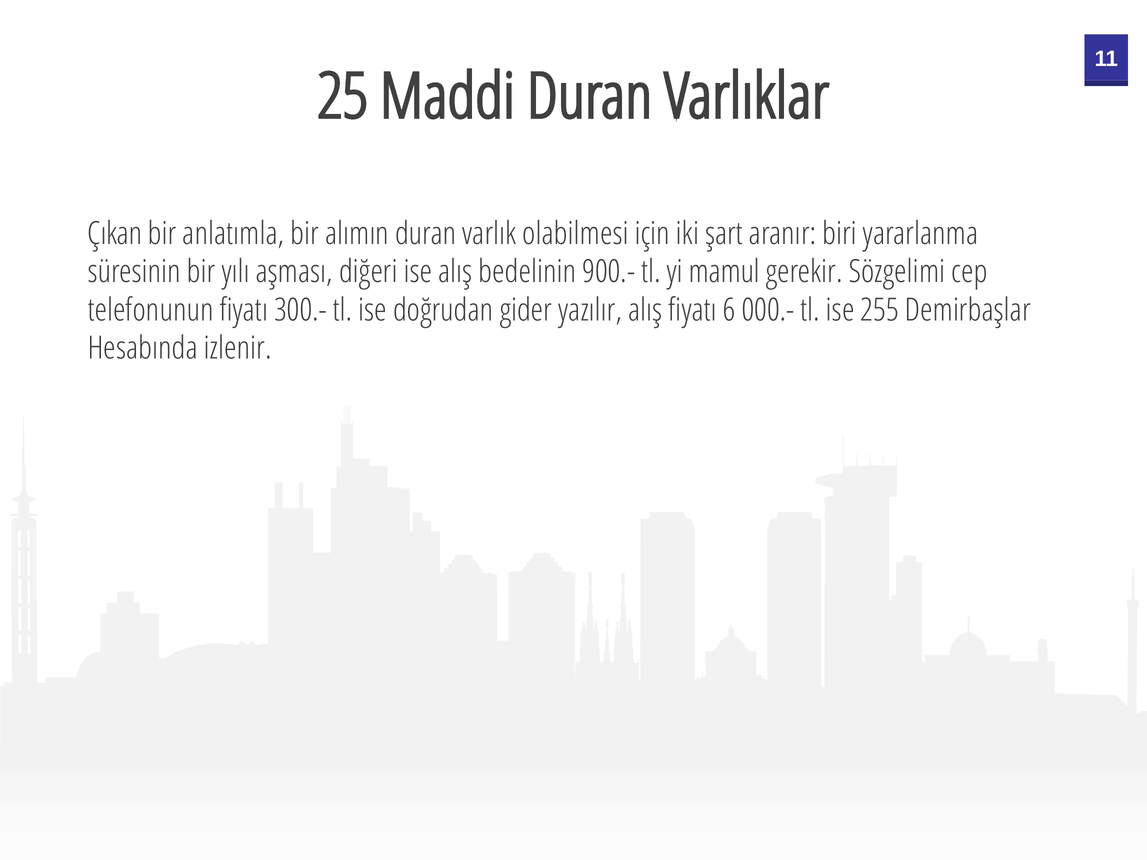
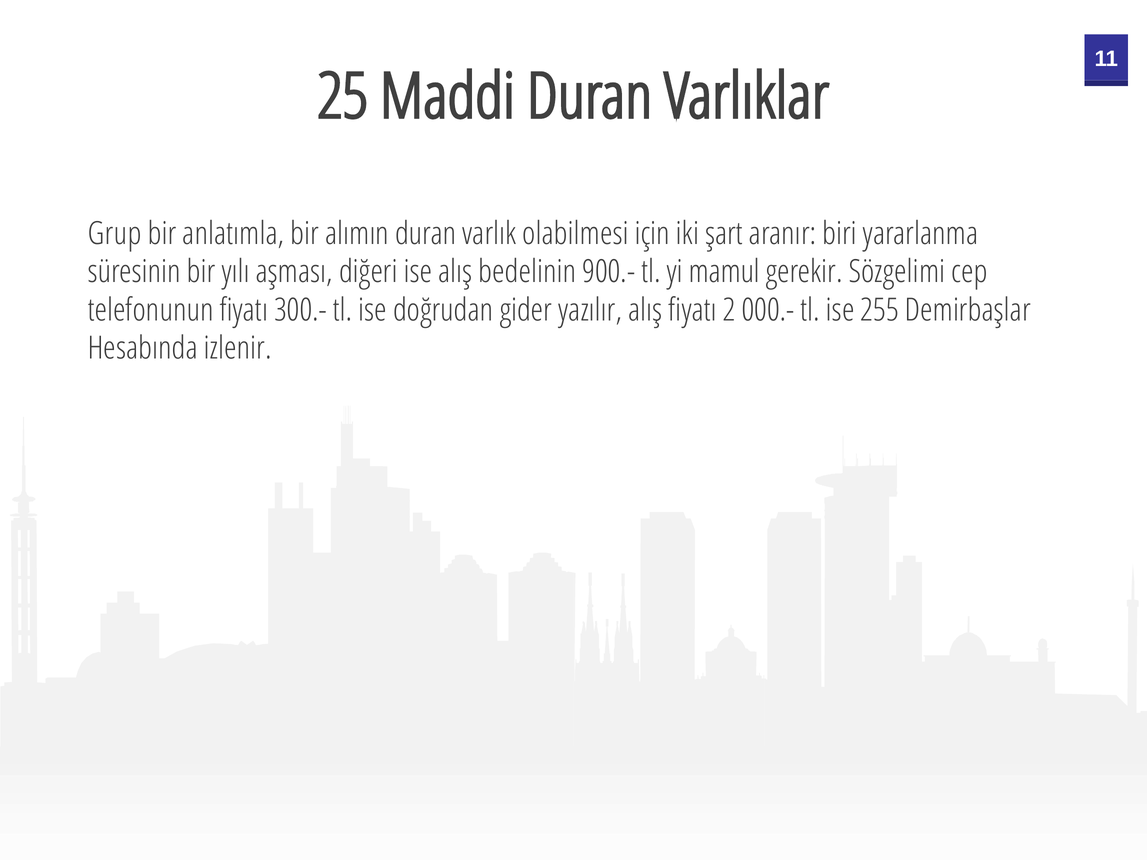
Çıkan: Çıkan -> Grup
6: 6 -> 2
